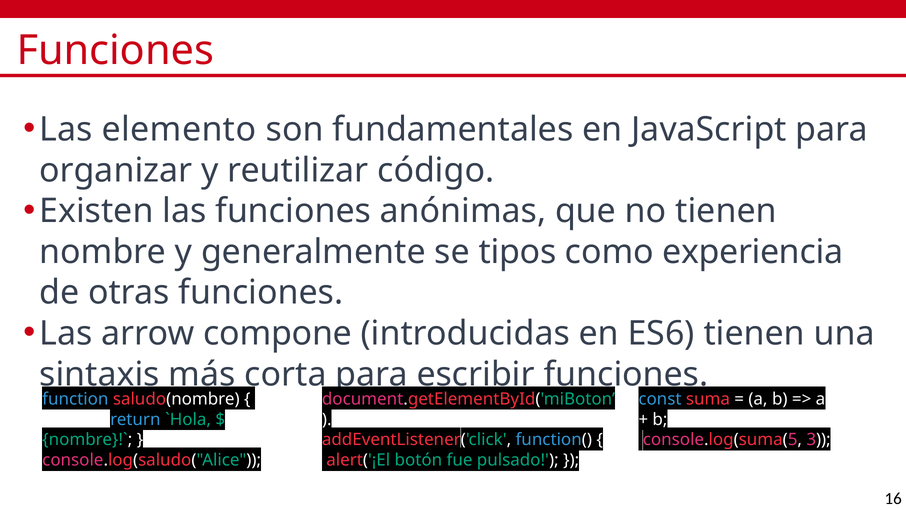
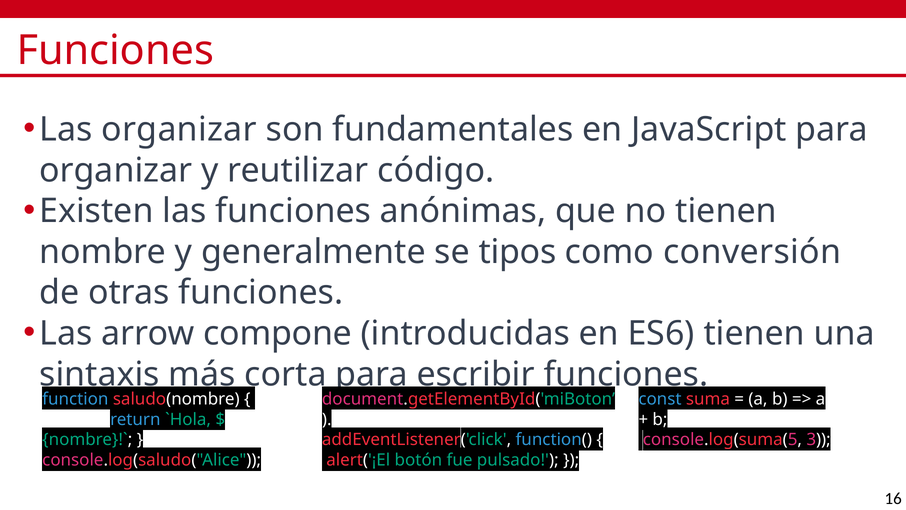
Las elemento: elemento -> organizar
experiencia: experiencia -> conversión
